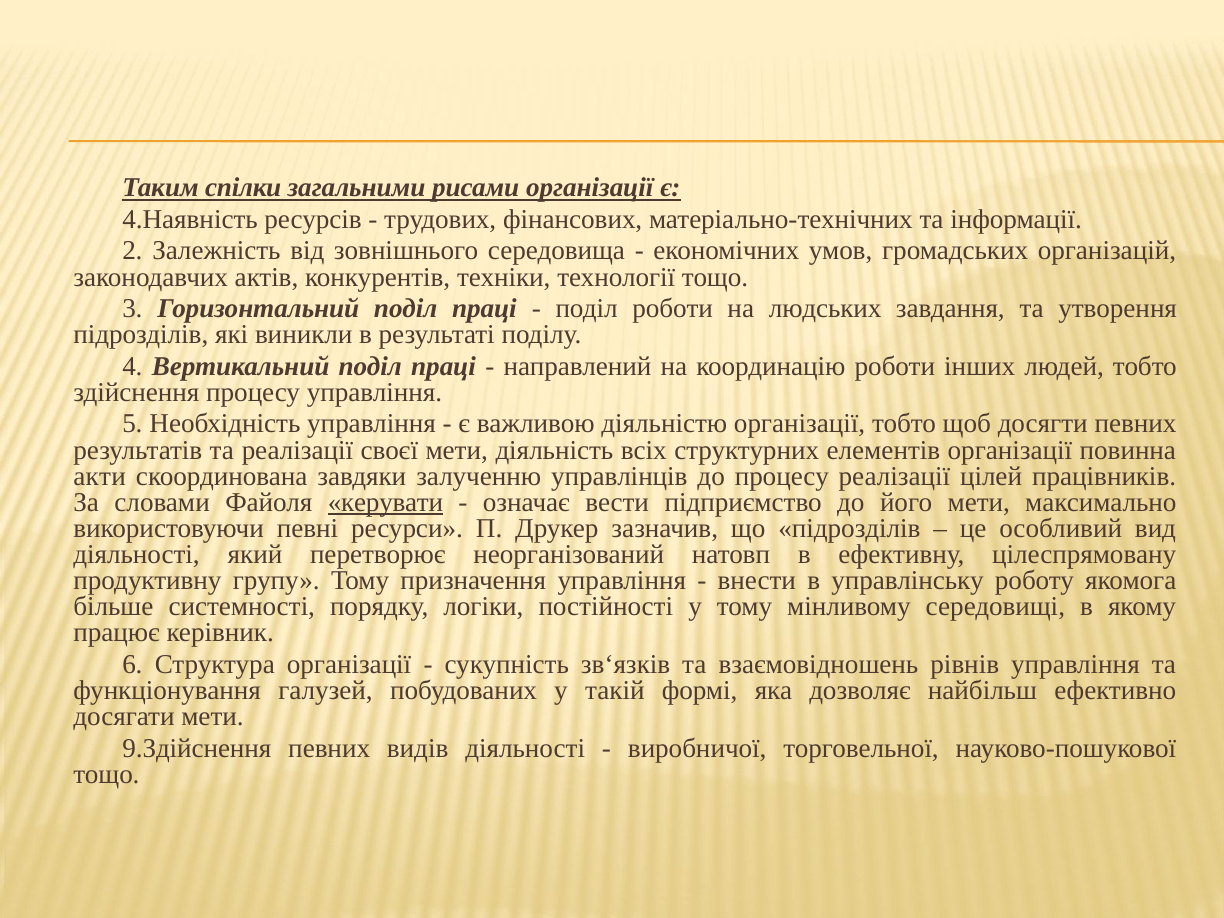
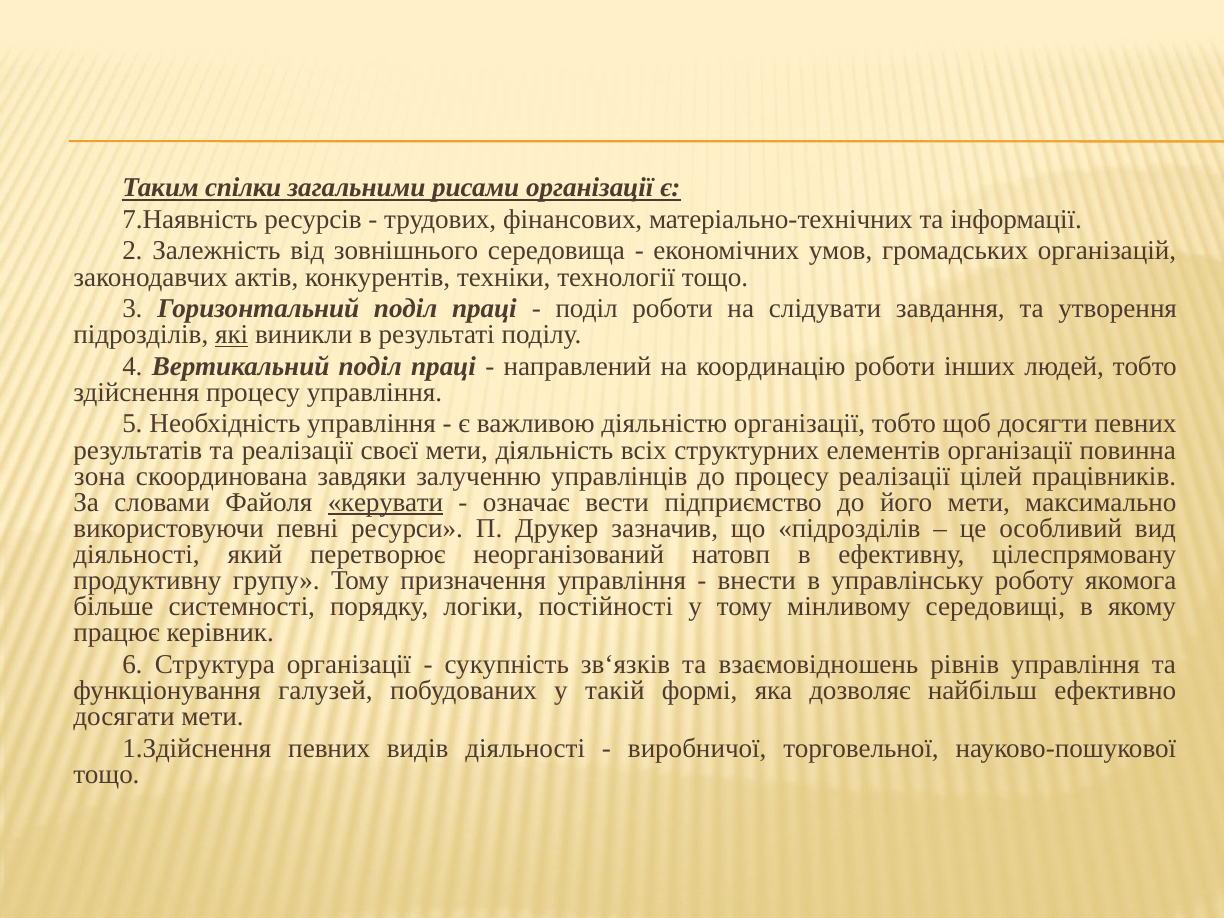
4.Наявність: 4.Наявність -> 7.Наявність
людських: людських -> слідувати
які underline: none -> present
акти: акти -> зона
9.Здійснення: 9.Здійснення -> 1.Здійснення
